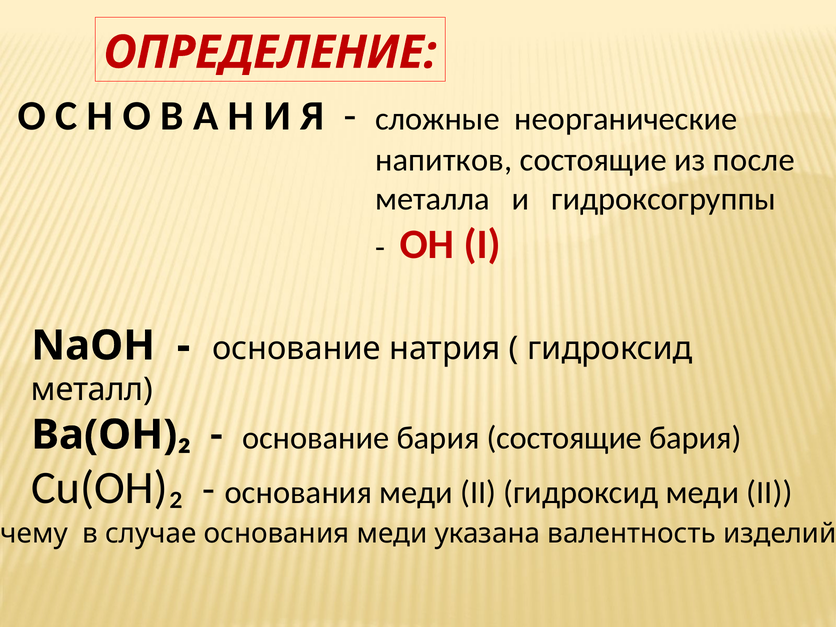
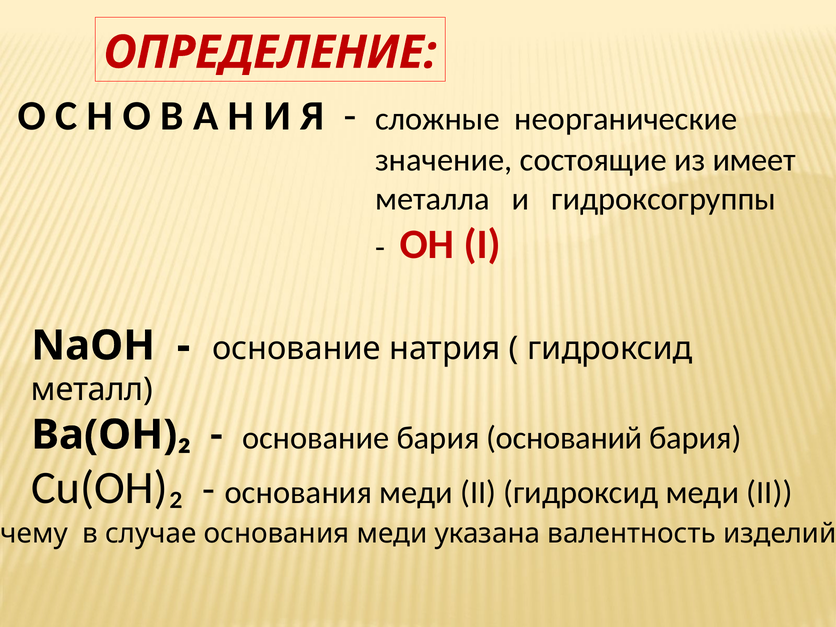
напитков: напитков -> значение
после: после -> имеет
бария состоящие: состоящие -> оснований
